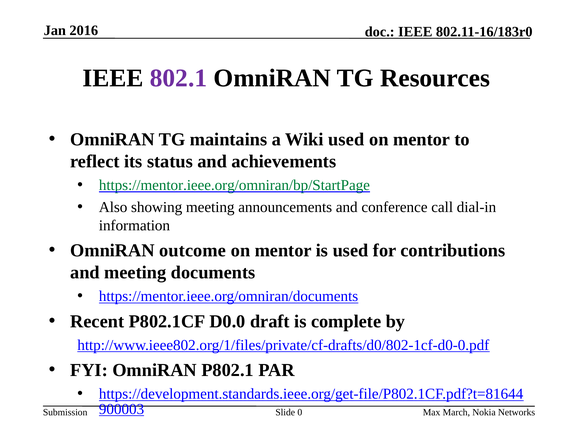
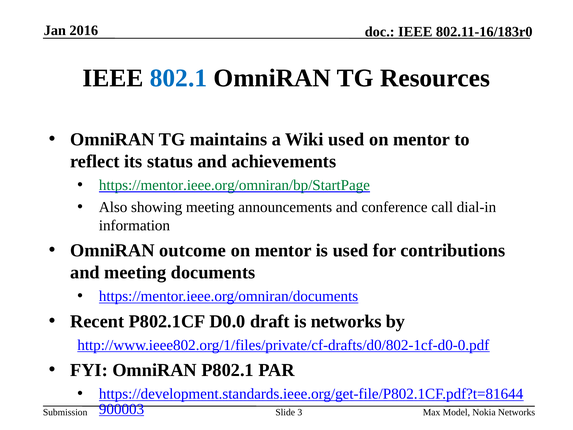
802.1 colour: purple -> blue
is complete: complete -> networks
0: 0 -> 3
March: March -> Model
